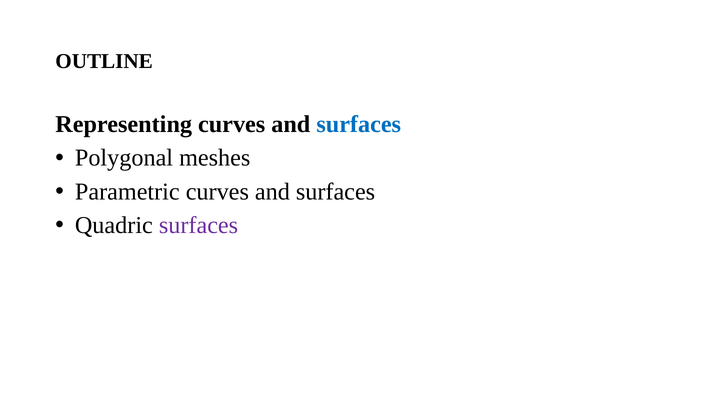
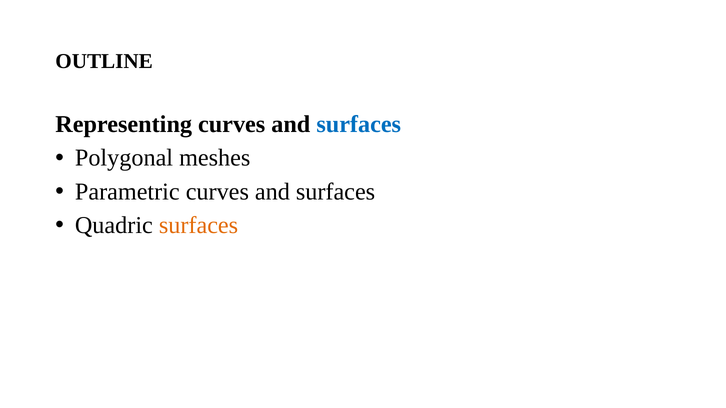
surfaces at (199, 226) colour: purple -> orange
